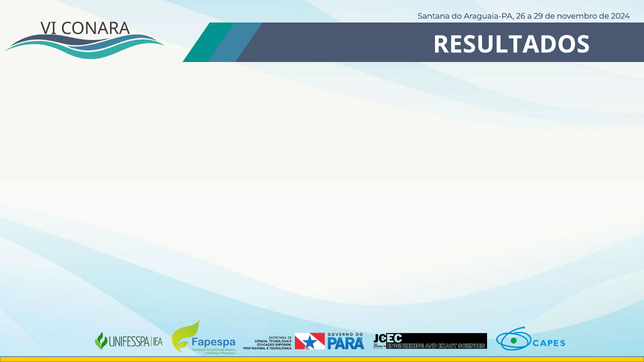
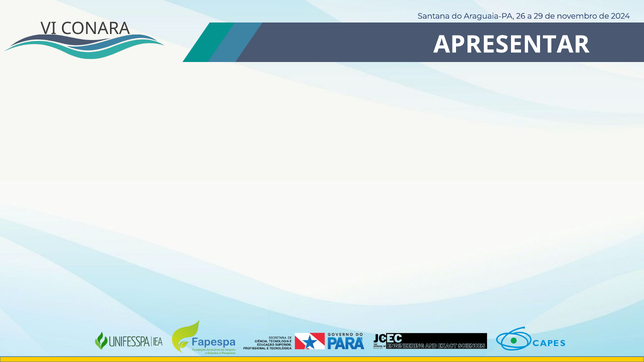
RESULTADOS: RESULTADOS -> APRESENTAR
